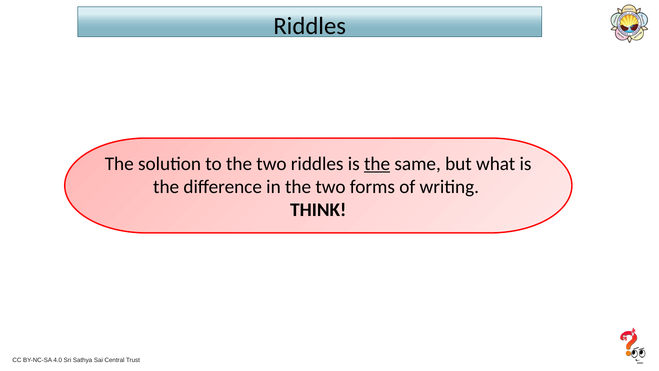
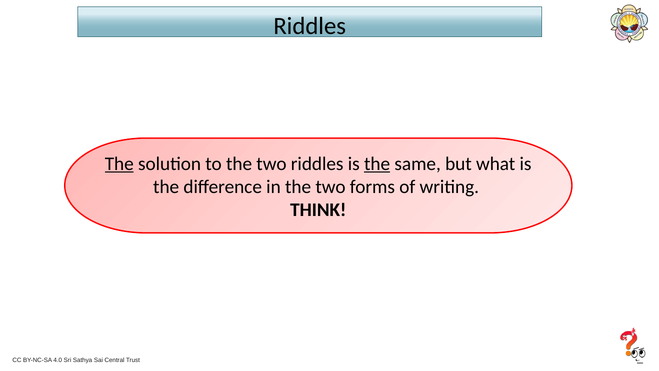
The at (119, 164) underline: none -> present
